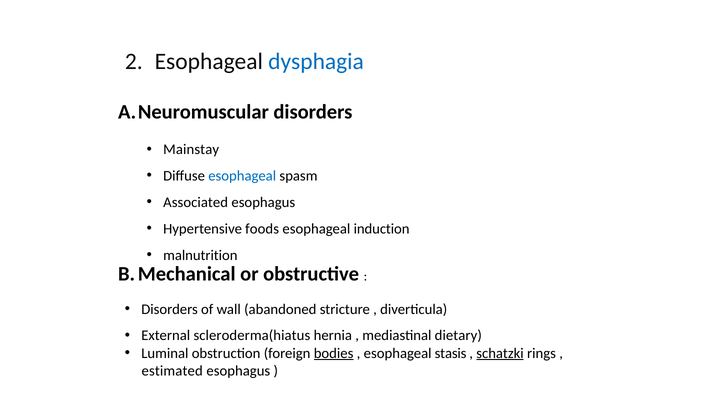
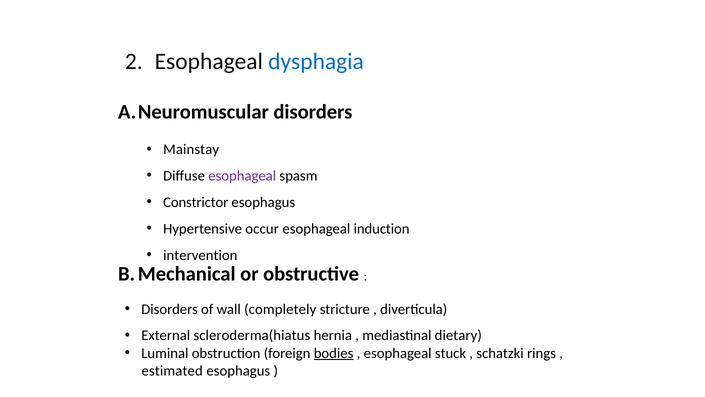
esophageal at (242, 176) colour: blue -> purple
Associated: Associated -> Constrictor
foods: foods -> occur
malnutrition: malnutrition -> intervention
abandoned: abandoned -> completely
stasis: stasis -> stuck
schatzki underline: present -> none
